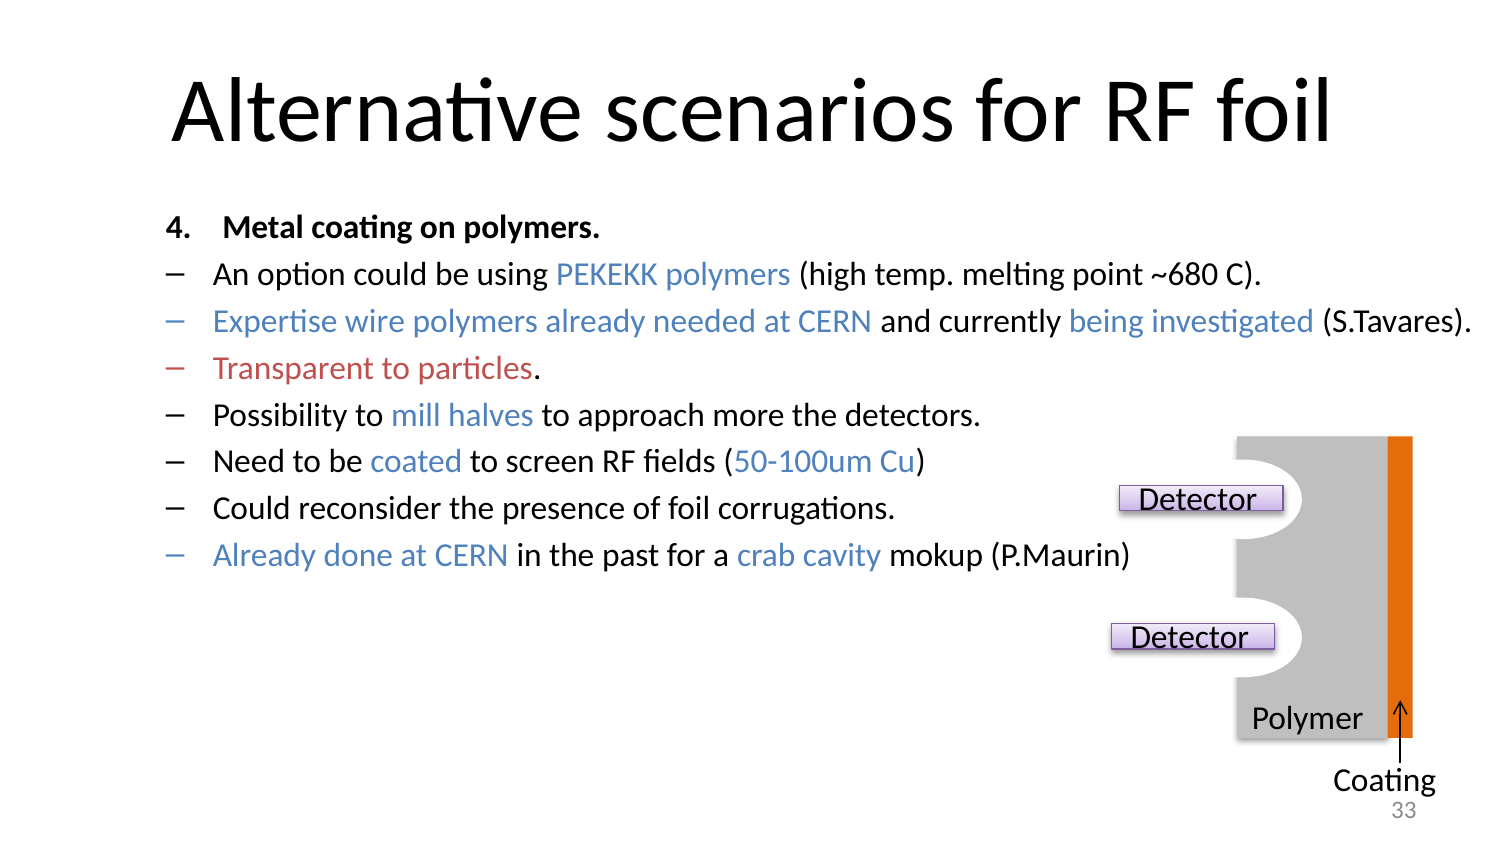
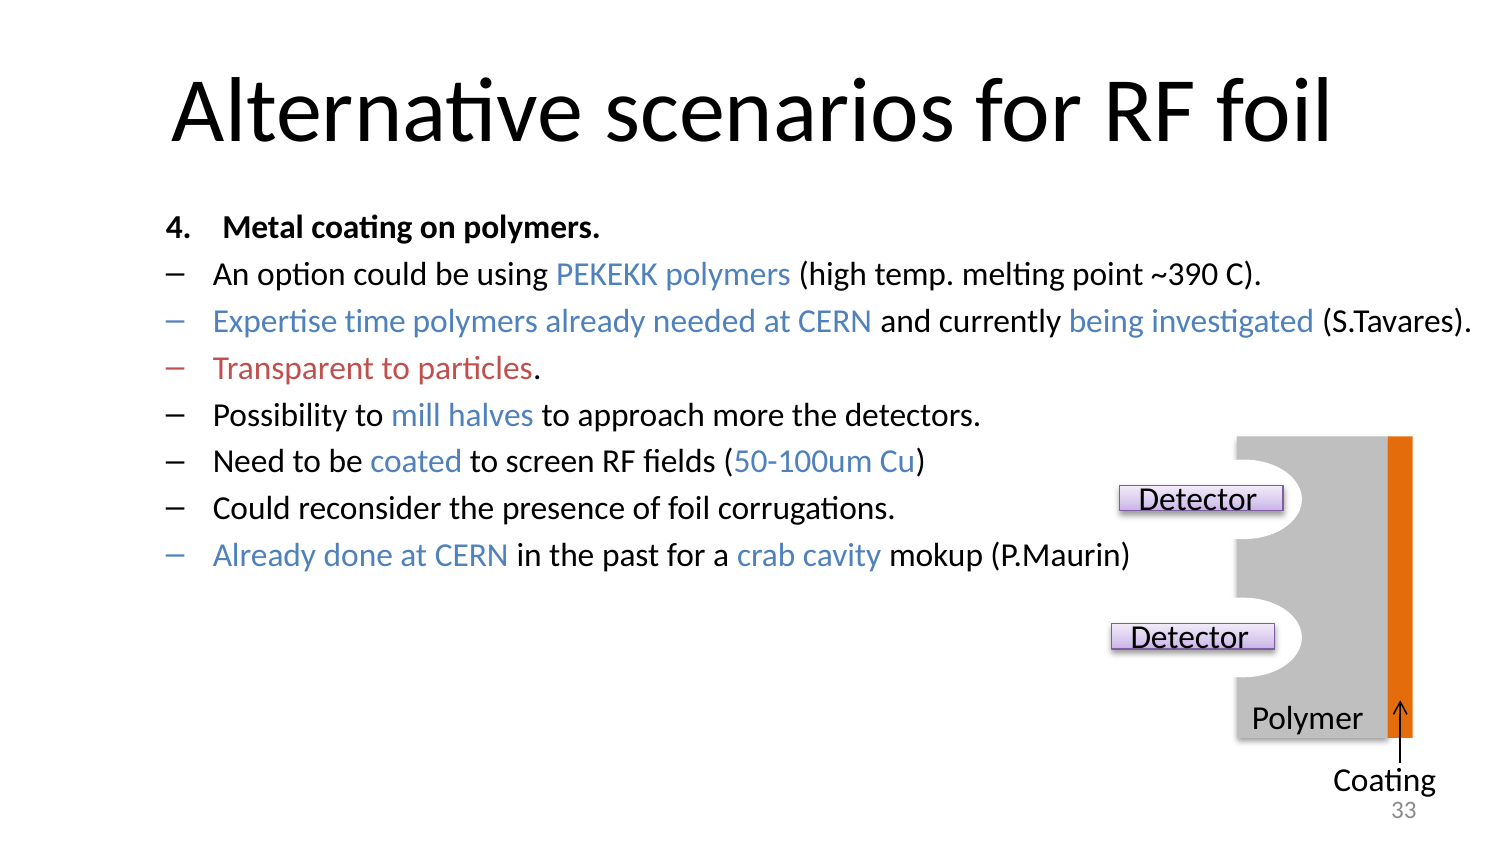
~680: ~680 -> ~390
wire: wire -> time
